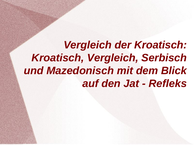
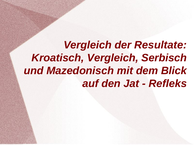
der Kroatisch: Kroatisch -> Resultate
